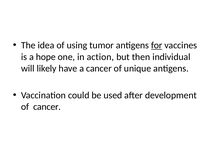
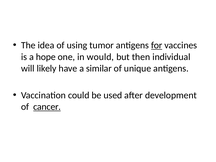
action: action -> would
a cancer: cancer -> similar
cancer at (47, 107) underline: none -> present
